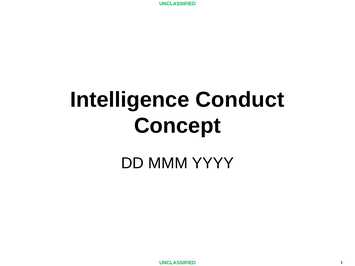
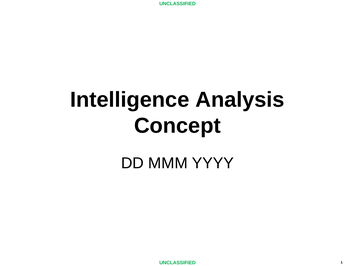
Conduct: Conduct -> Analysis
